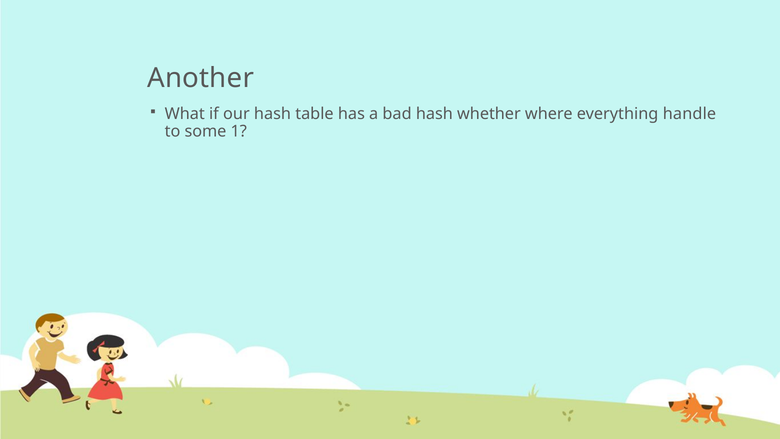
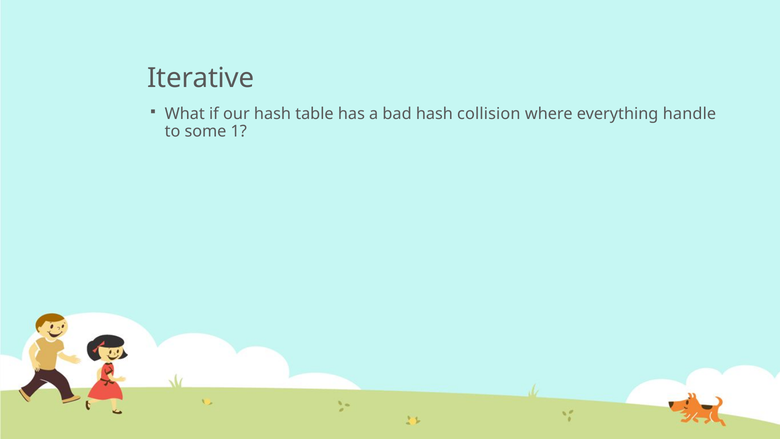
Another: Another -> Iterative
whether: whether -> collision
